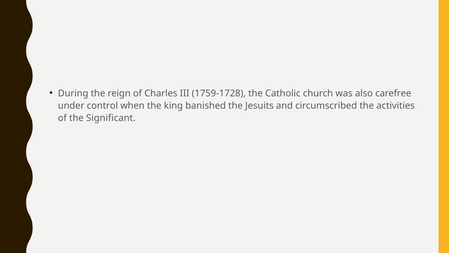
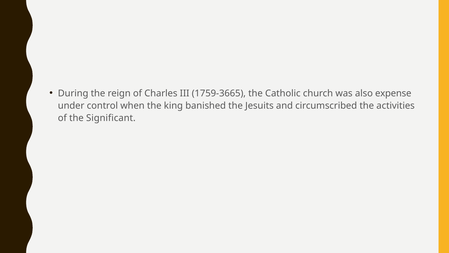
1759-1728: 1759-1728 -> 1759-3665
carefree: carefree -> expense
